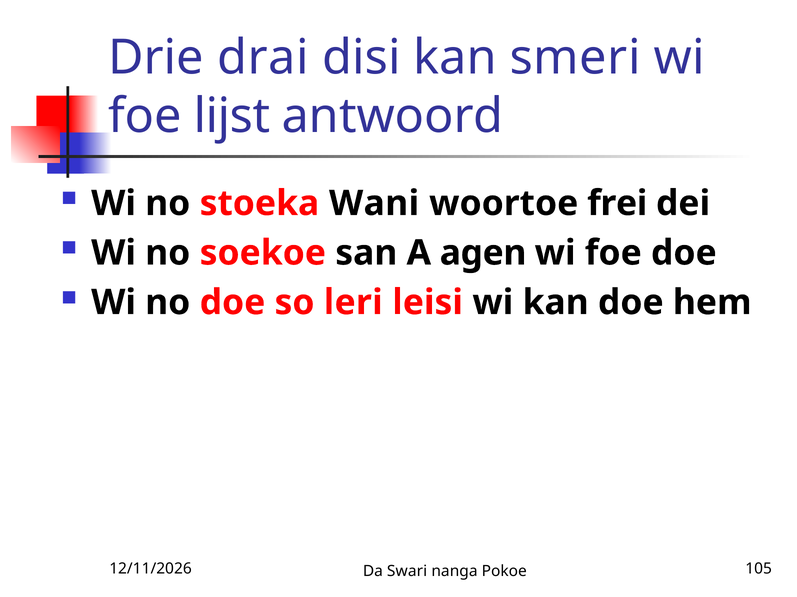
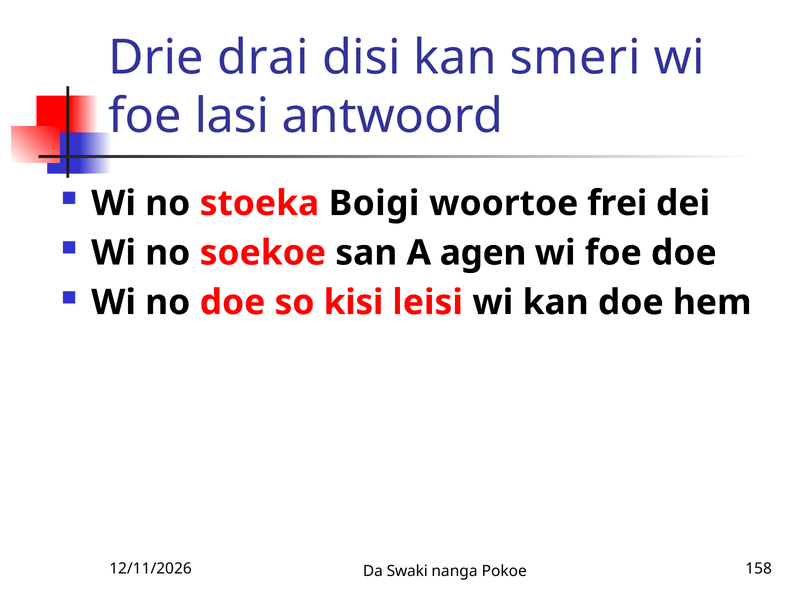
lijst: lijst -> lasi
Wani: Wani -> Boigi
leri: leri -> kisi
Swari: Swari -> Swaki
105: 105 -> 158
